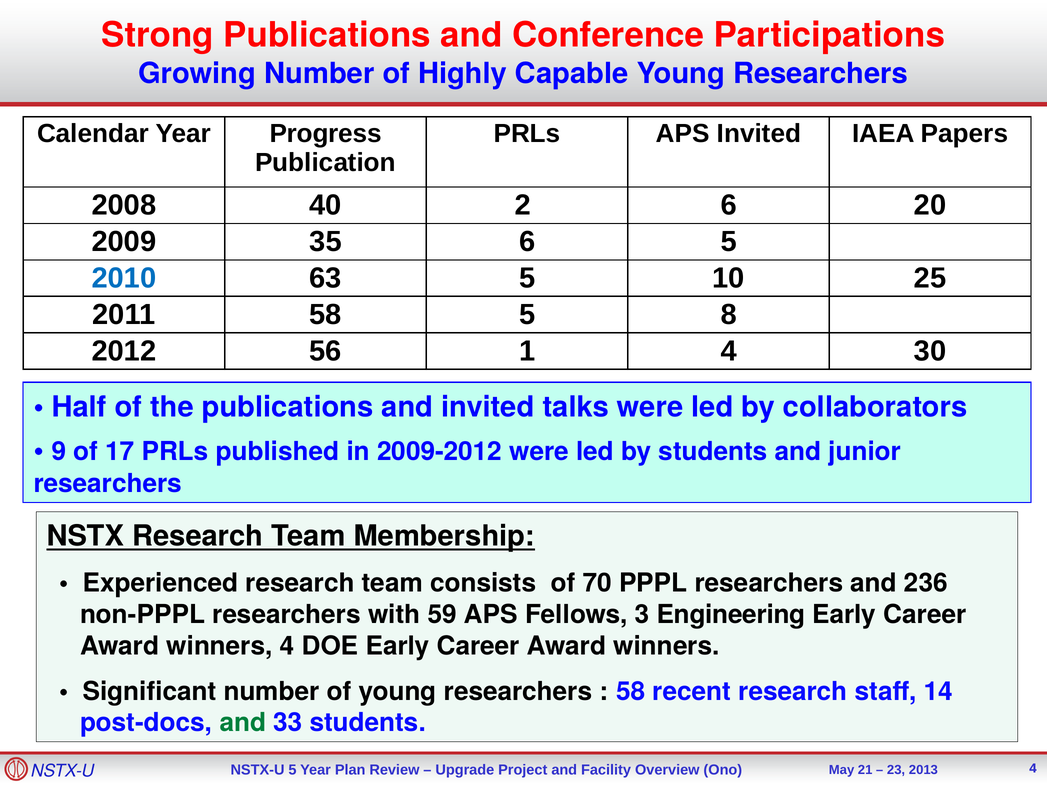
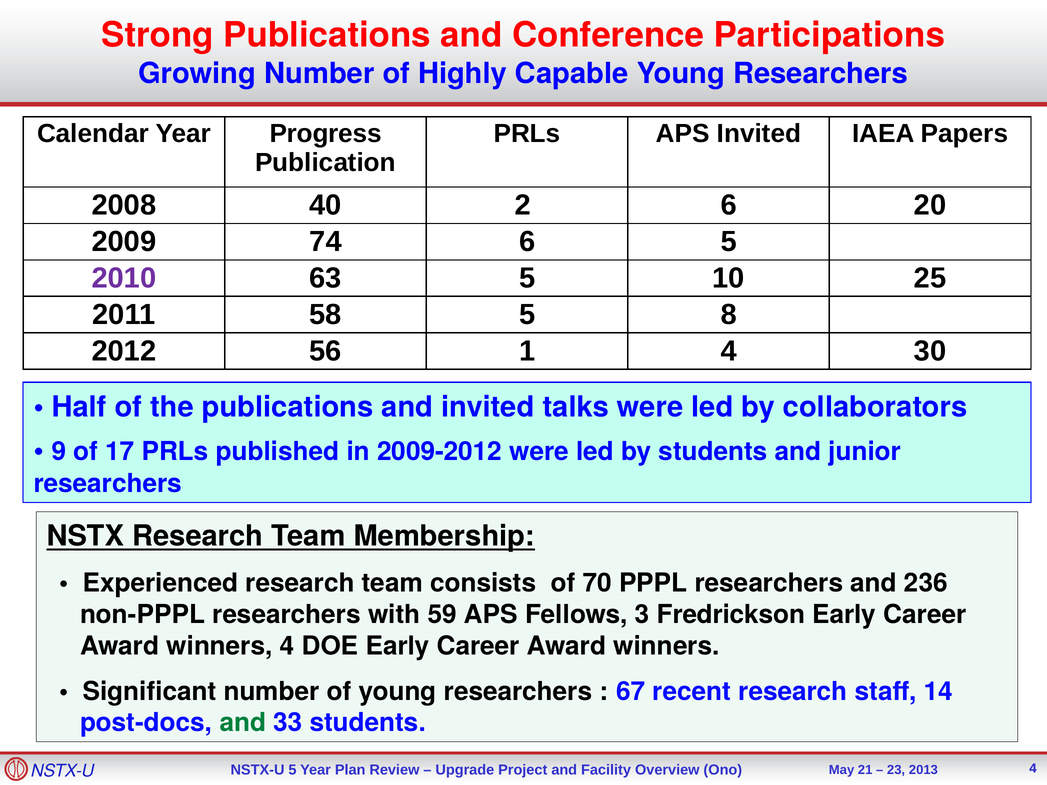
35: 35 -> 74
2010 colour: blue -> purple
Engineering: Engineering -> Fredrickson
58 at (631, 692): 58 -> 67
